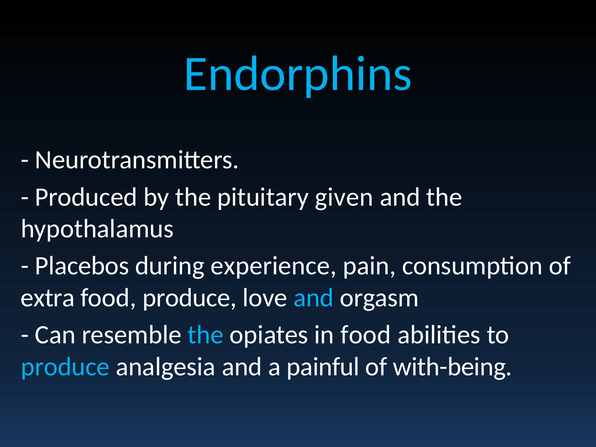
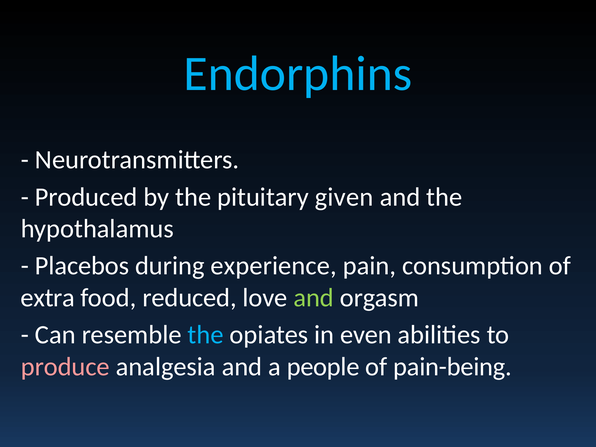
food produce: produce -> reduced
and at (314, 298) colour: light blue -> light green
in food: food -> even
produce at (65, 367) colour: light blue -> pink
painful: painful -> people
with-being: with-being -> pain-being
